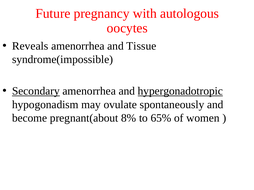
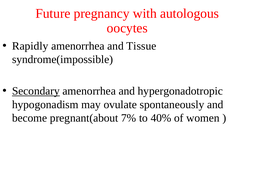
Reveals: Reveals -> Rapidly
hypergonadotropic underline: present -> none
8%: 8% -> 7%
65%: 65% -> 40%
